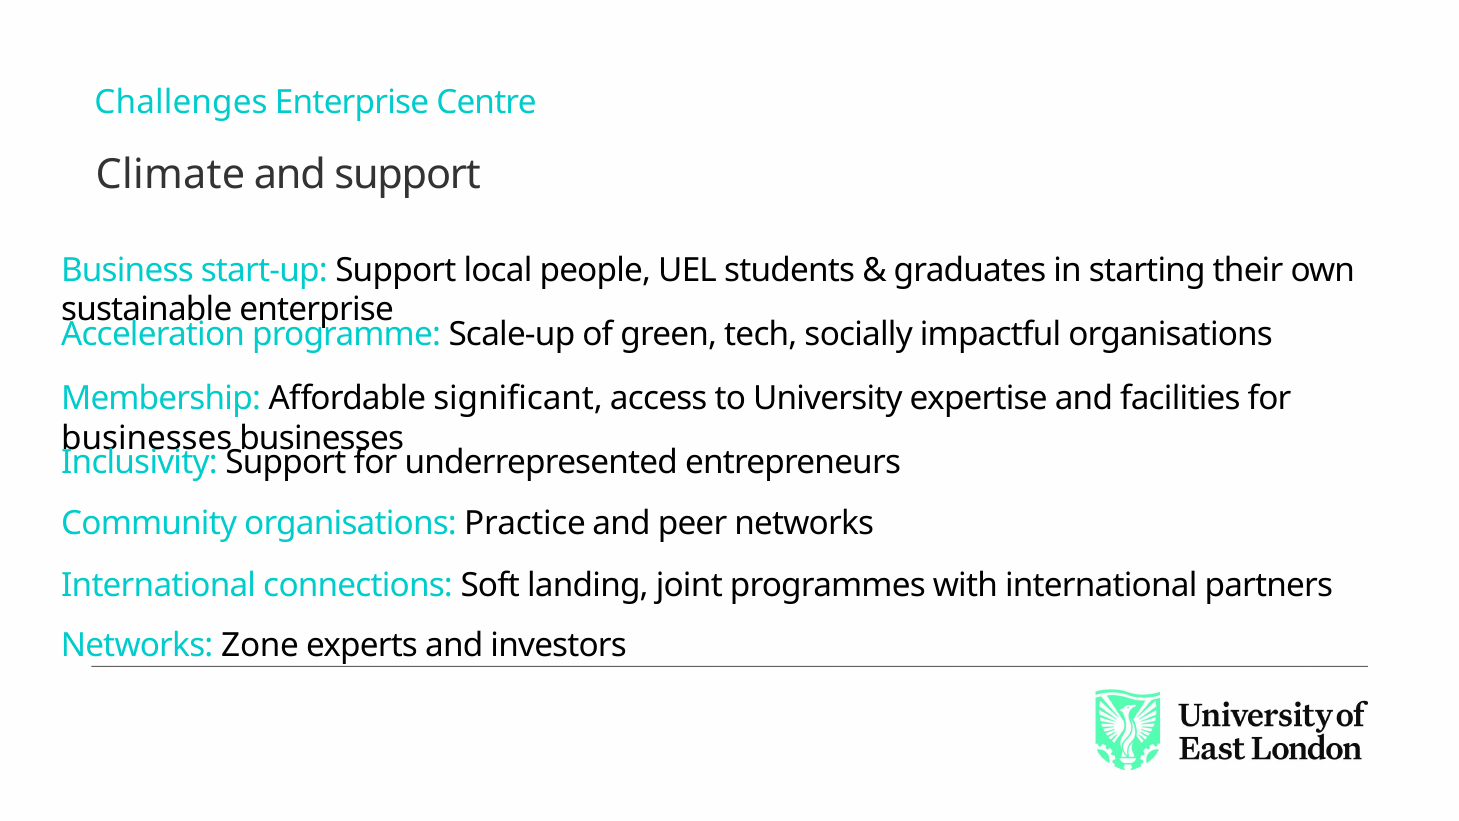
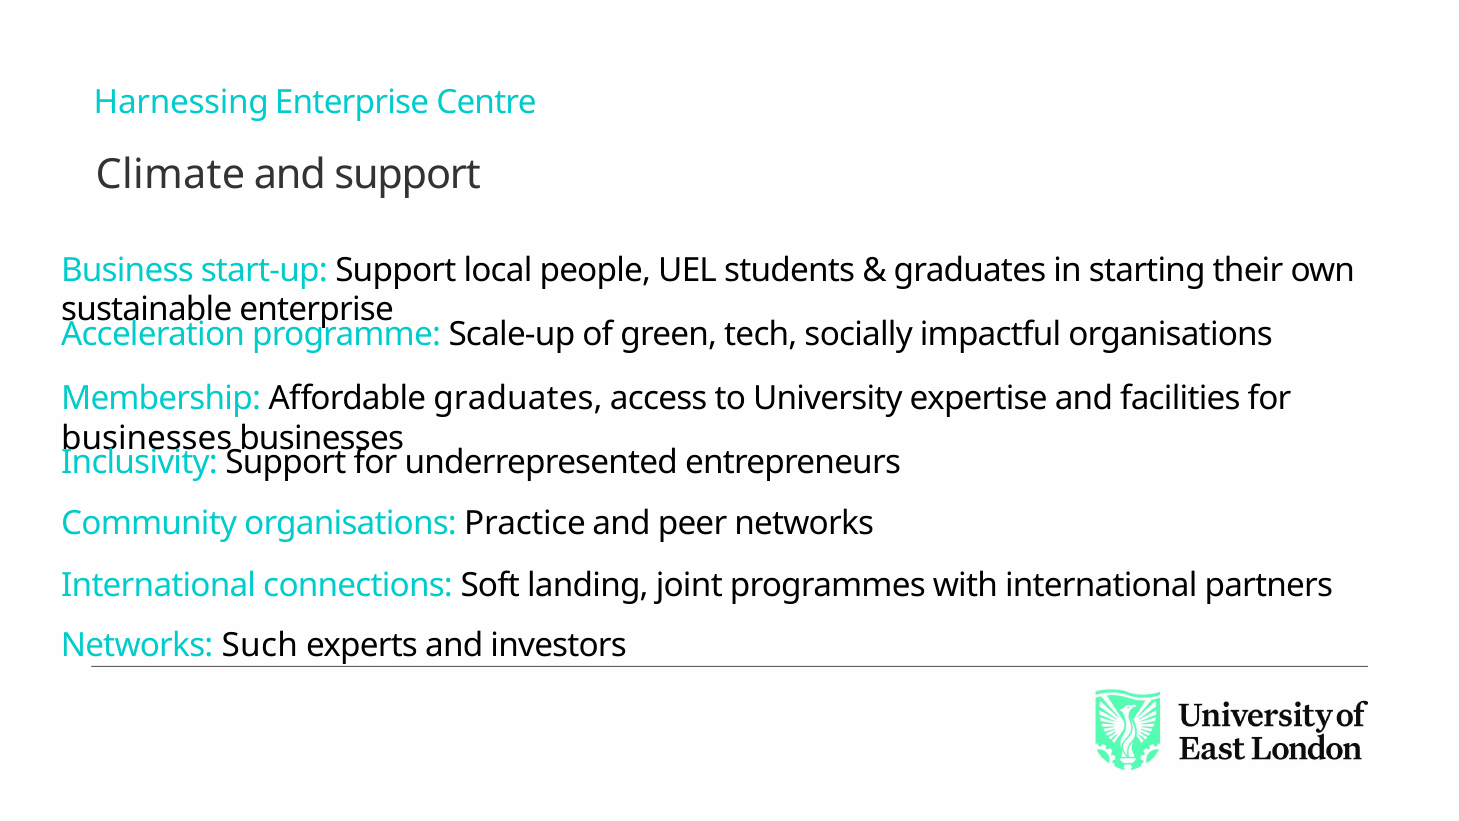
Challenges: Challenges -> Harnessing
Affordable significant: significant -> graduates
Zone: Zone -> Such
